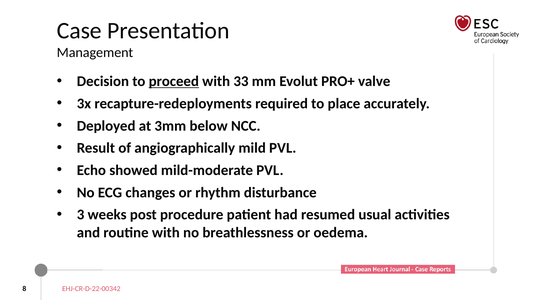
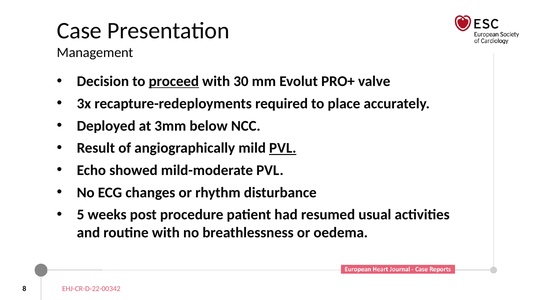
33: 33 -> 30
PVL at (283, 148) underline: none -> present
3: 3 -> 5
